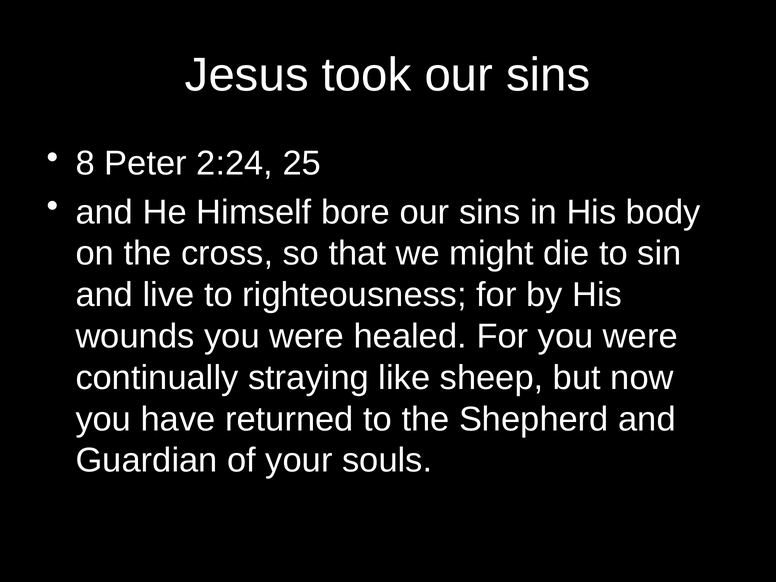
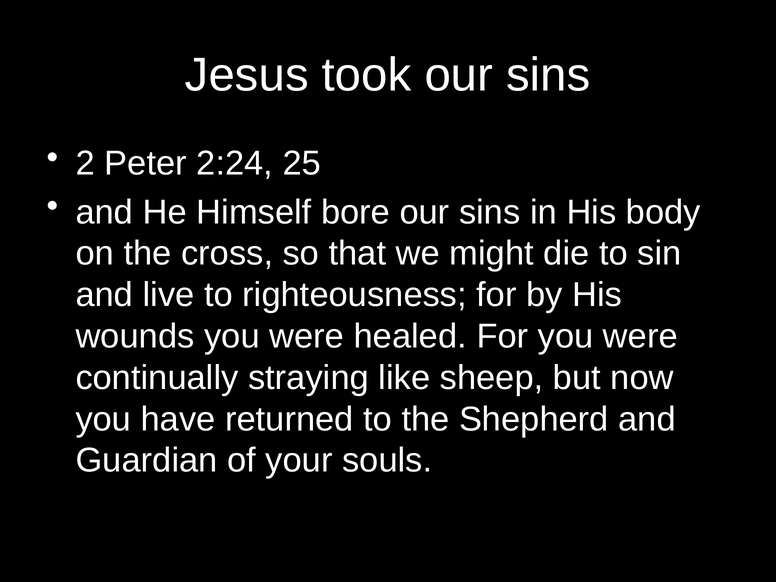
8: 8 -> 2
